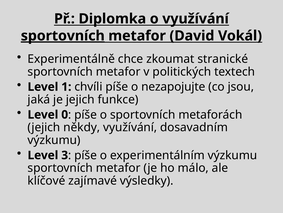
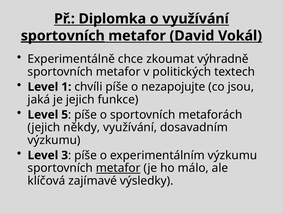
stranické: stranické -> výhradně
0: 0 -> 5
metafor at (118, 168) underline: none -> present
klíčové: klíčové -> klíčová
